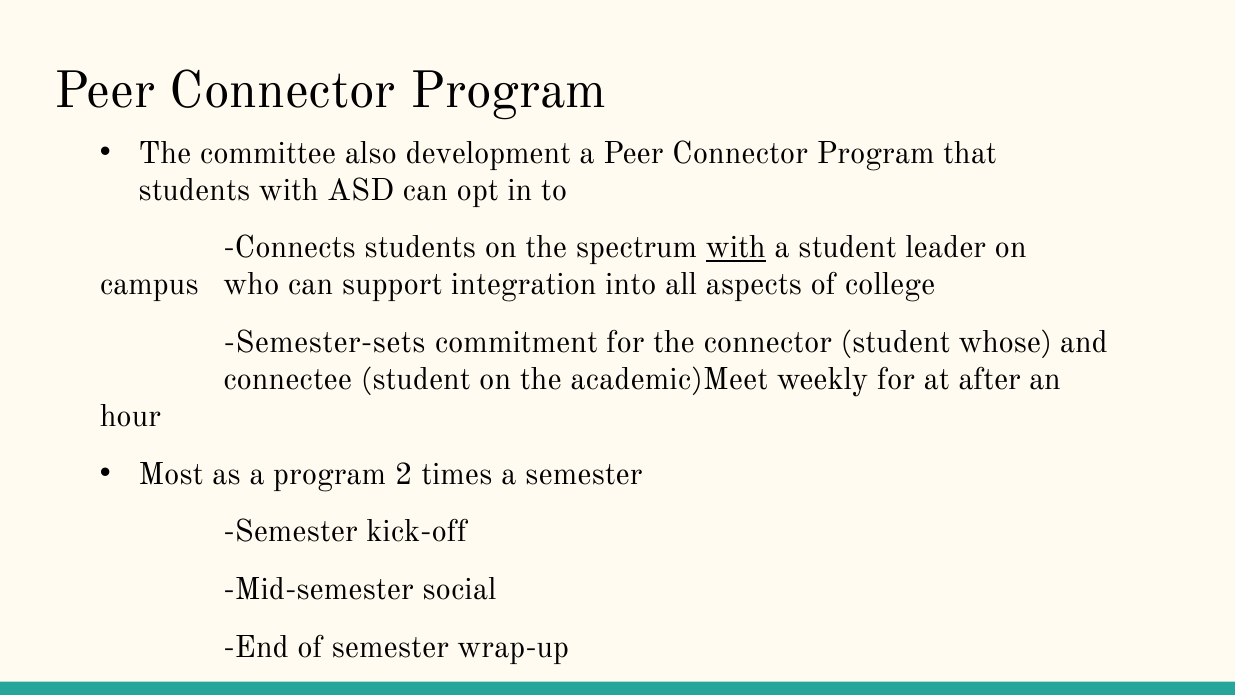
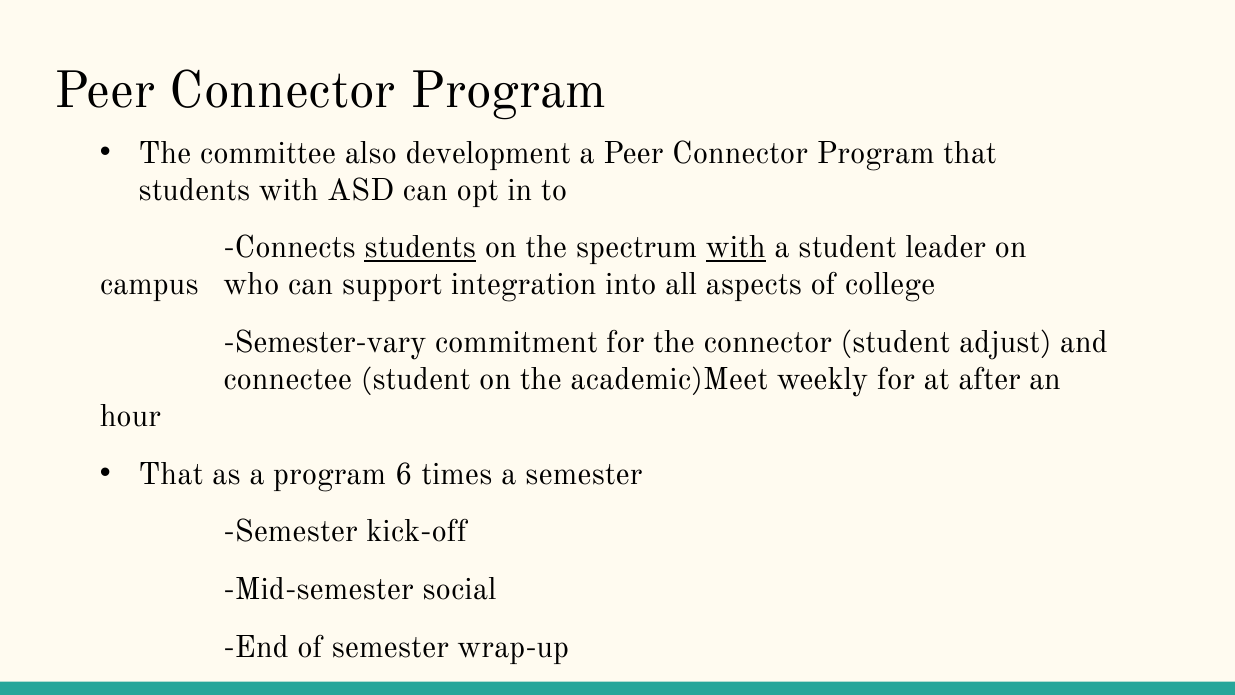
students at (420, 248) underline: none -> present
Semester-sets: Semester-sets -> Semester-vary
whose: whose -> adjust
Most at (171, 474): Most -> That
2: 2 -> 6
